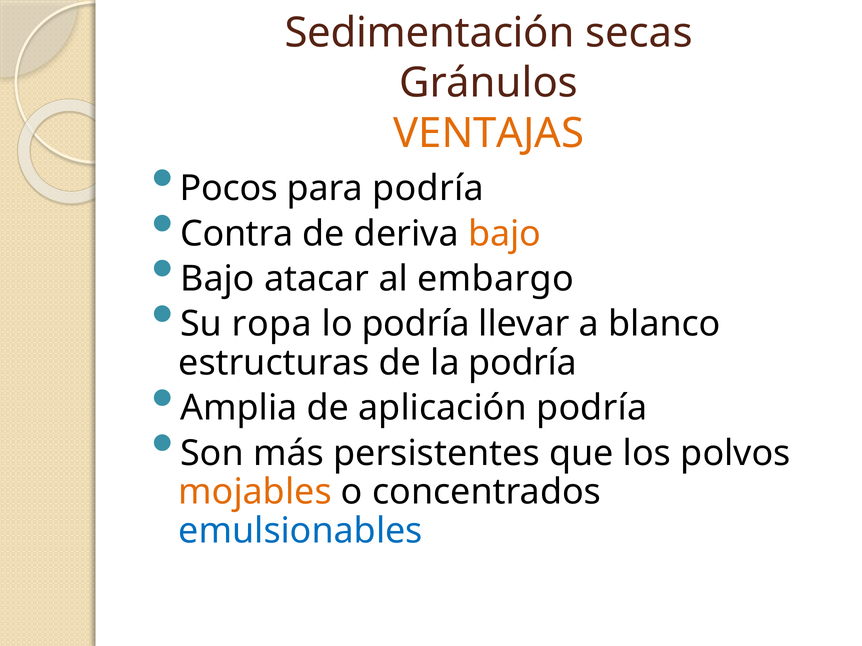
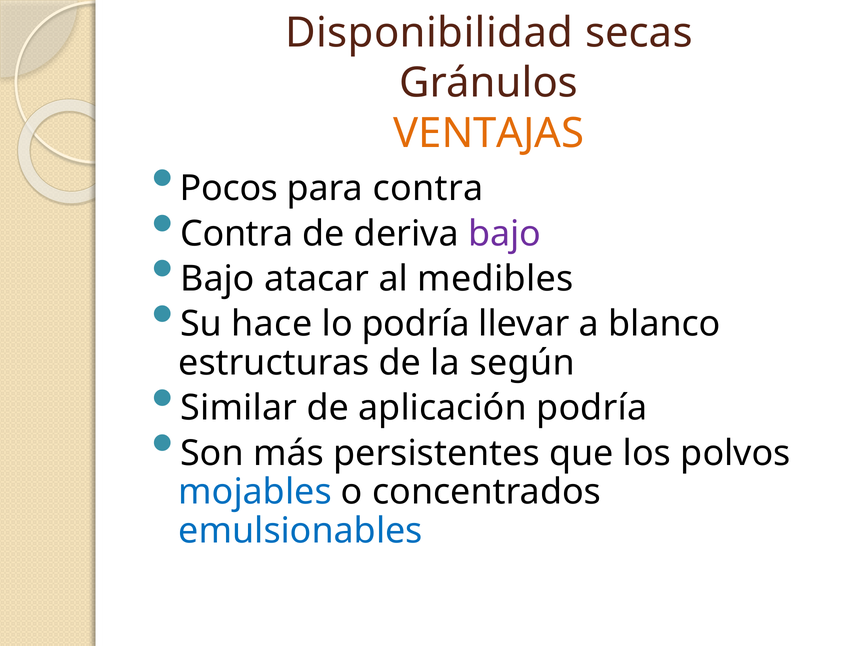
Sedimentación: Sedimentación -> Disponibilidad
para podría: podría -> contra
bajo at (505, 234) colour: orange -> purple
embargo: embargo -> medibles
ropa: ropa -> hace
la podría: podría -> según
Amplia: Amplia -> Similar
mojables colour: orange -> blue
